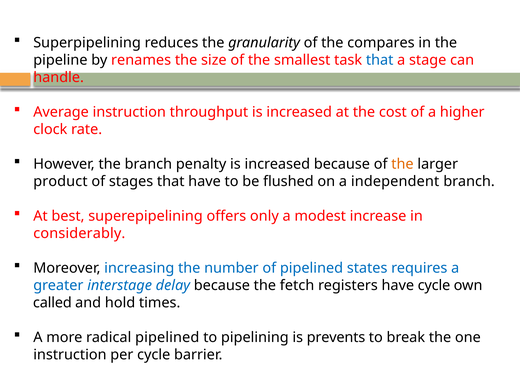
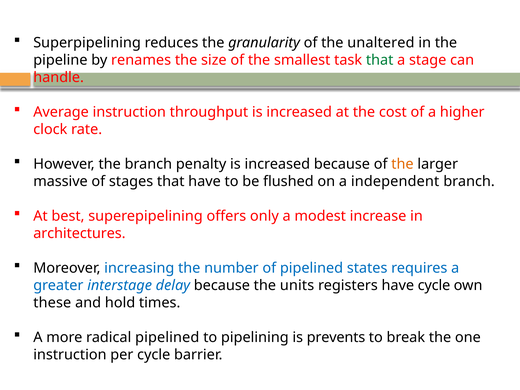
compares: compares -> unaltered
that at (380, 60) colour: blue -> green
product: product -> massive
considerably: considerably -> architectures
fetch: fetch -> units
called: called -> these
